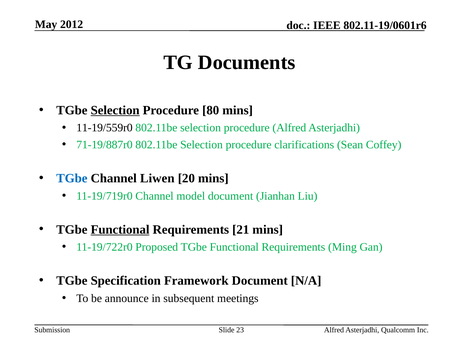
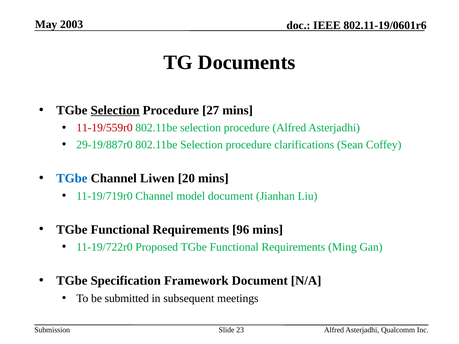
2012: 2012 -> 2003
80: 80 -> 27
11-19/559r0 colour: black -> red
71-19/887r0: 71-19/887r0 -> 29-19/887r0
Functional at (120, 230) underline: present -> none
21: 21 -> 96
announce: announce -> submitted
